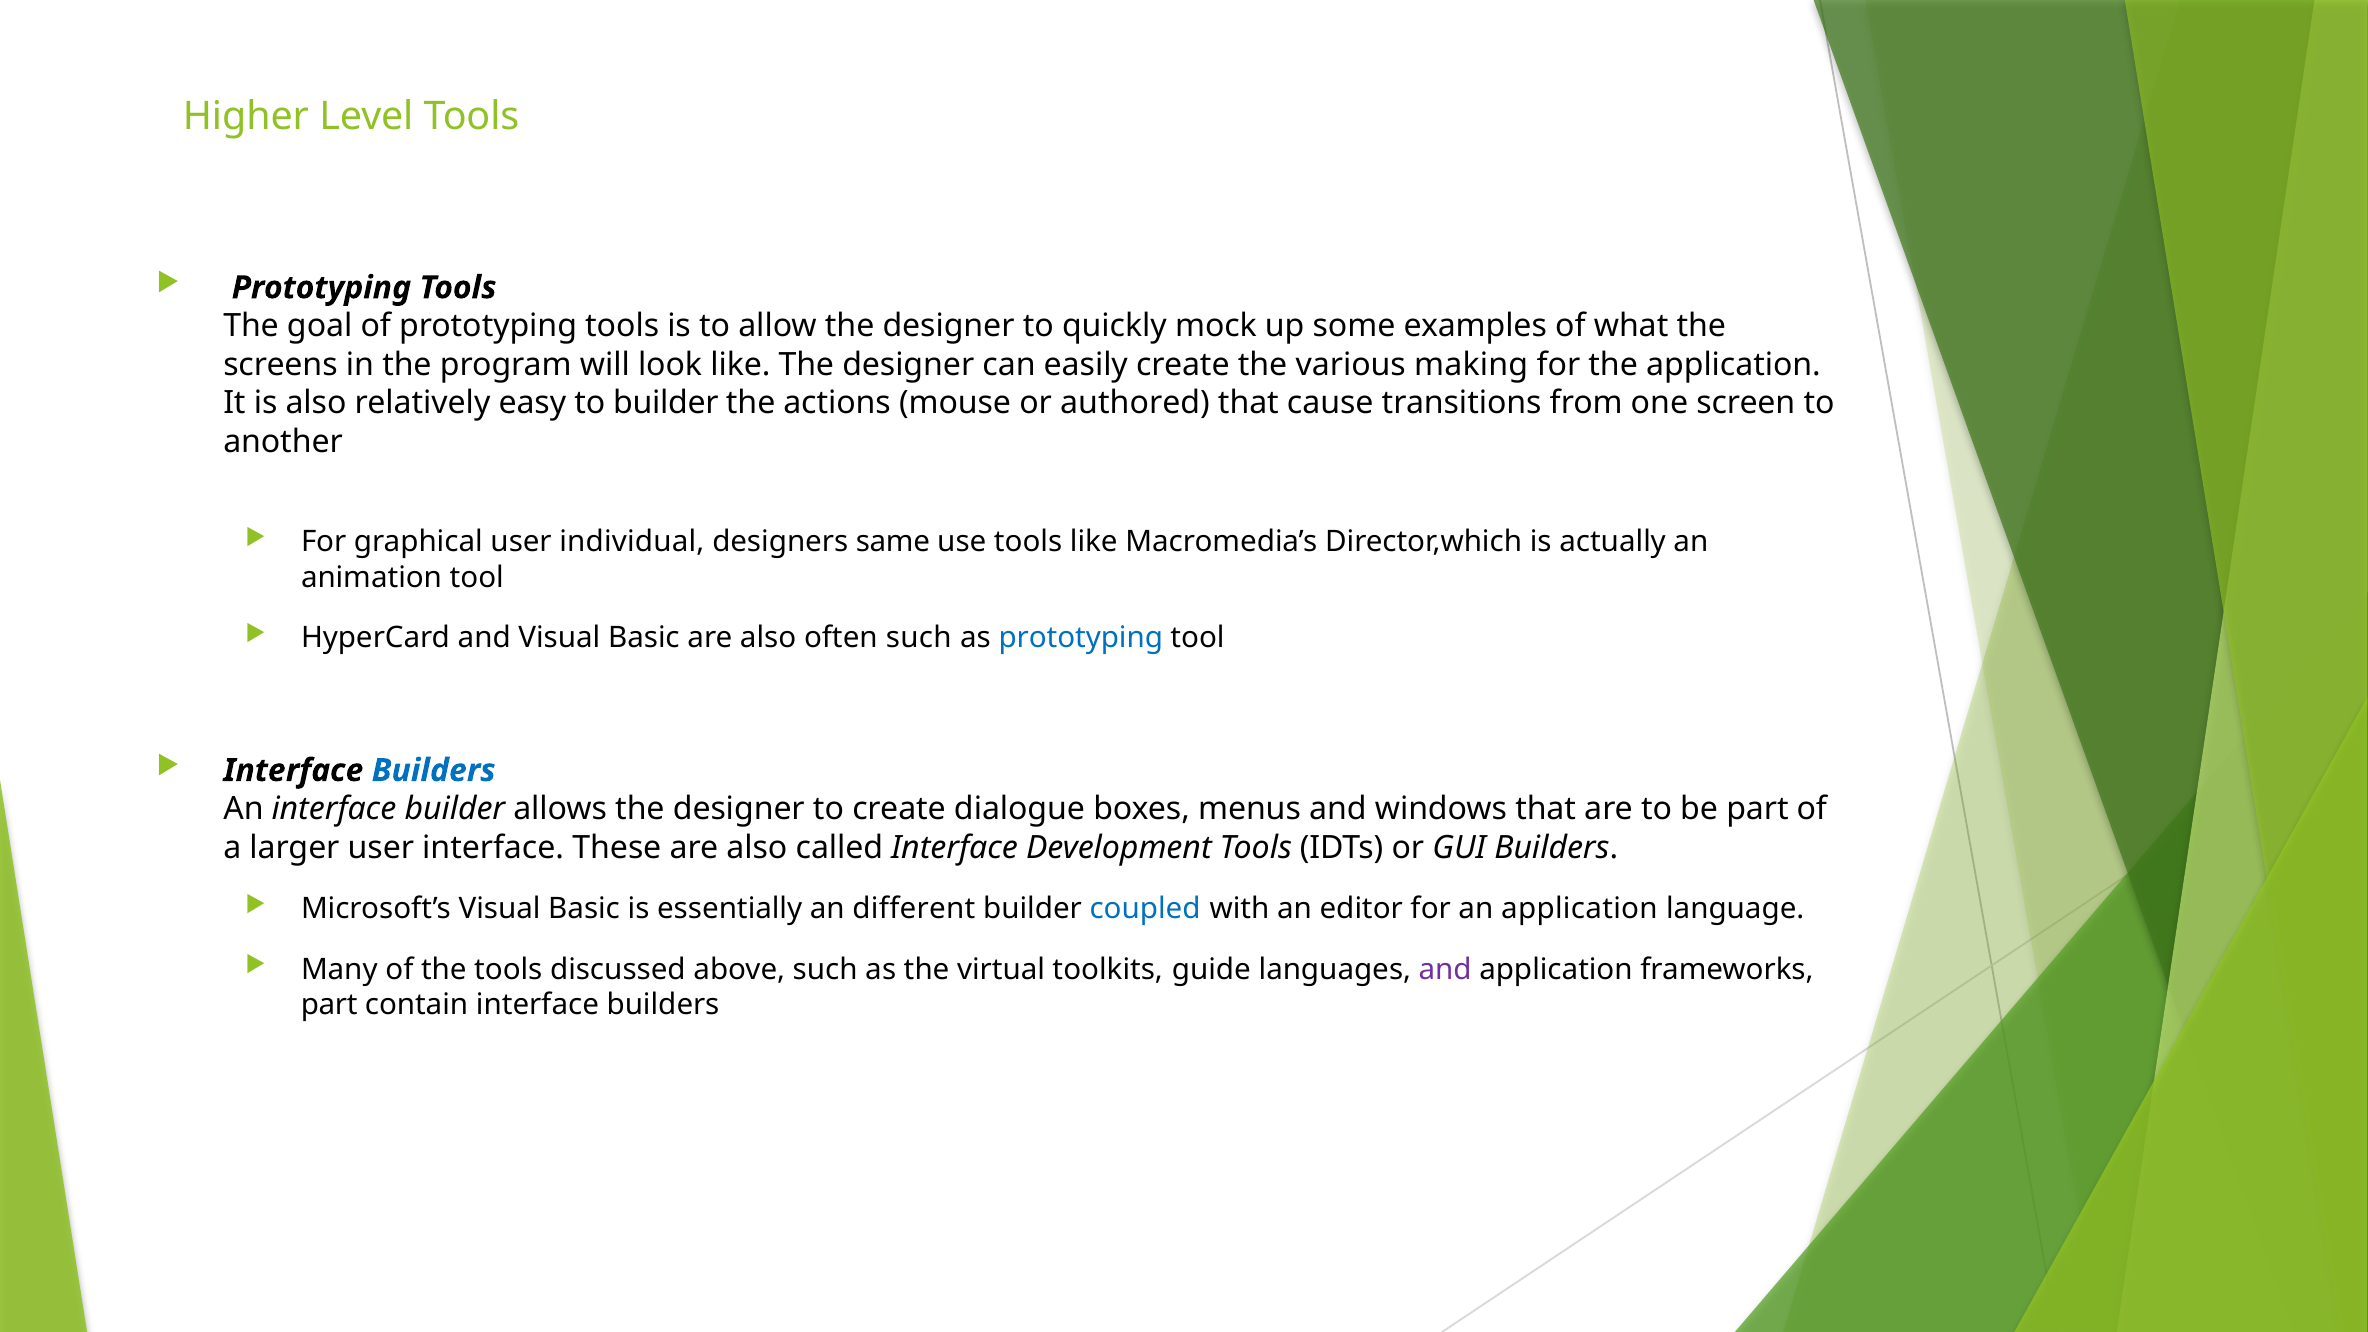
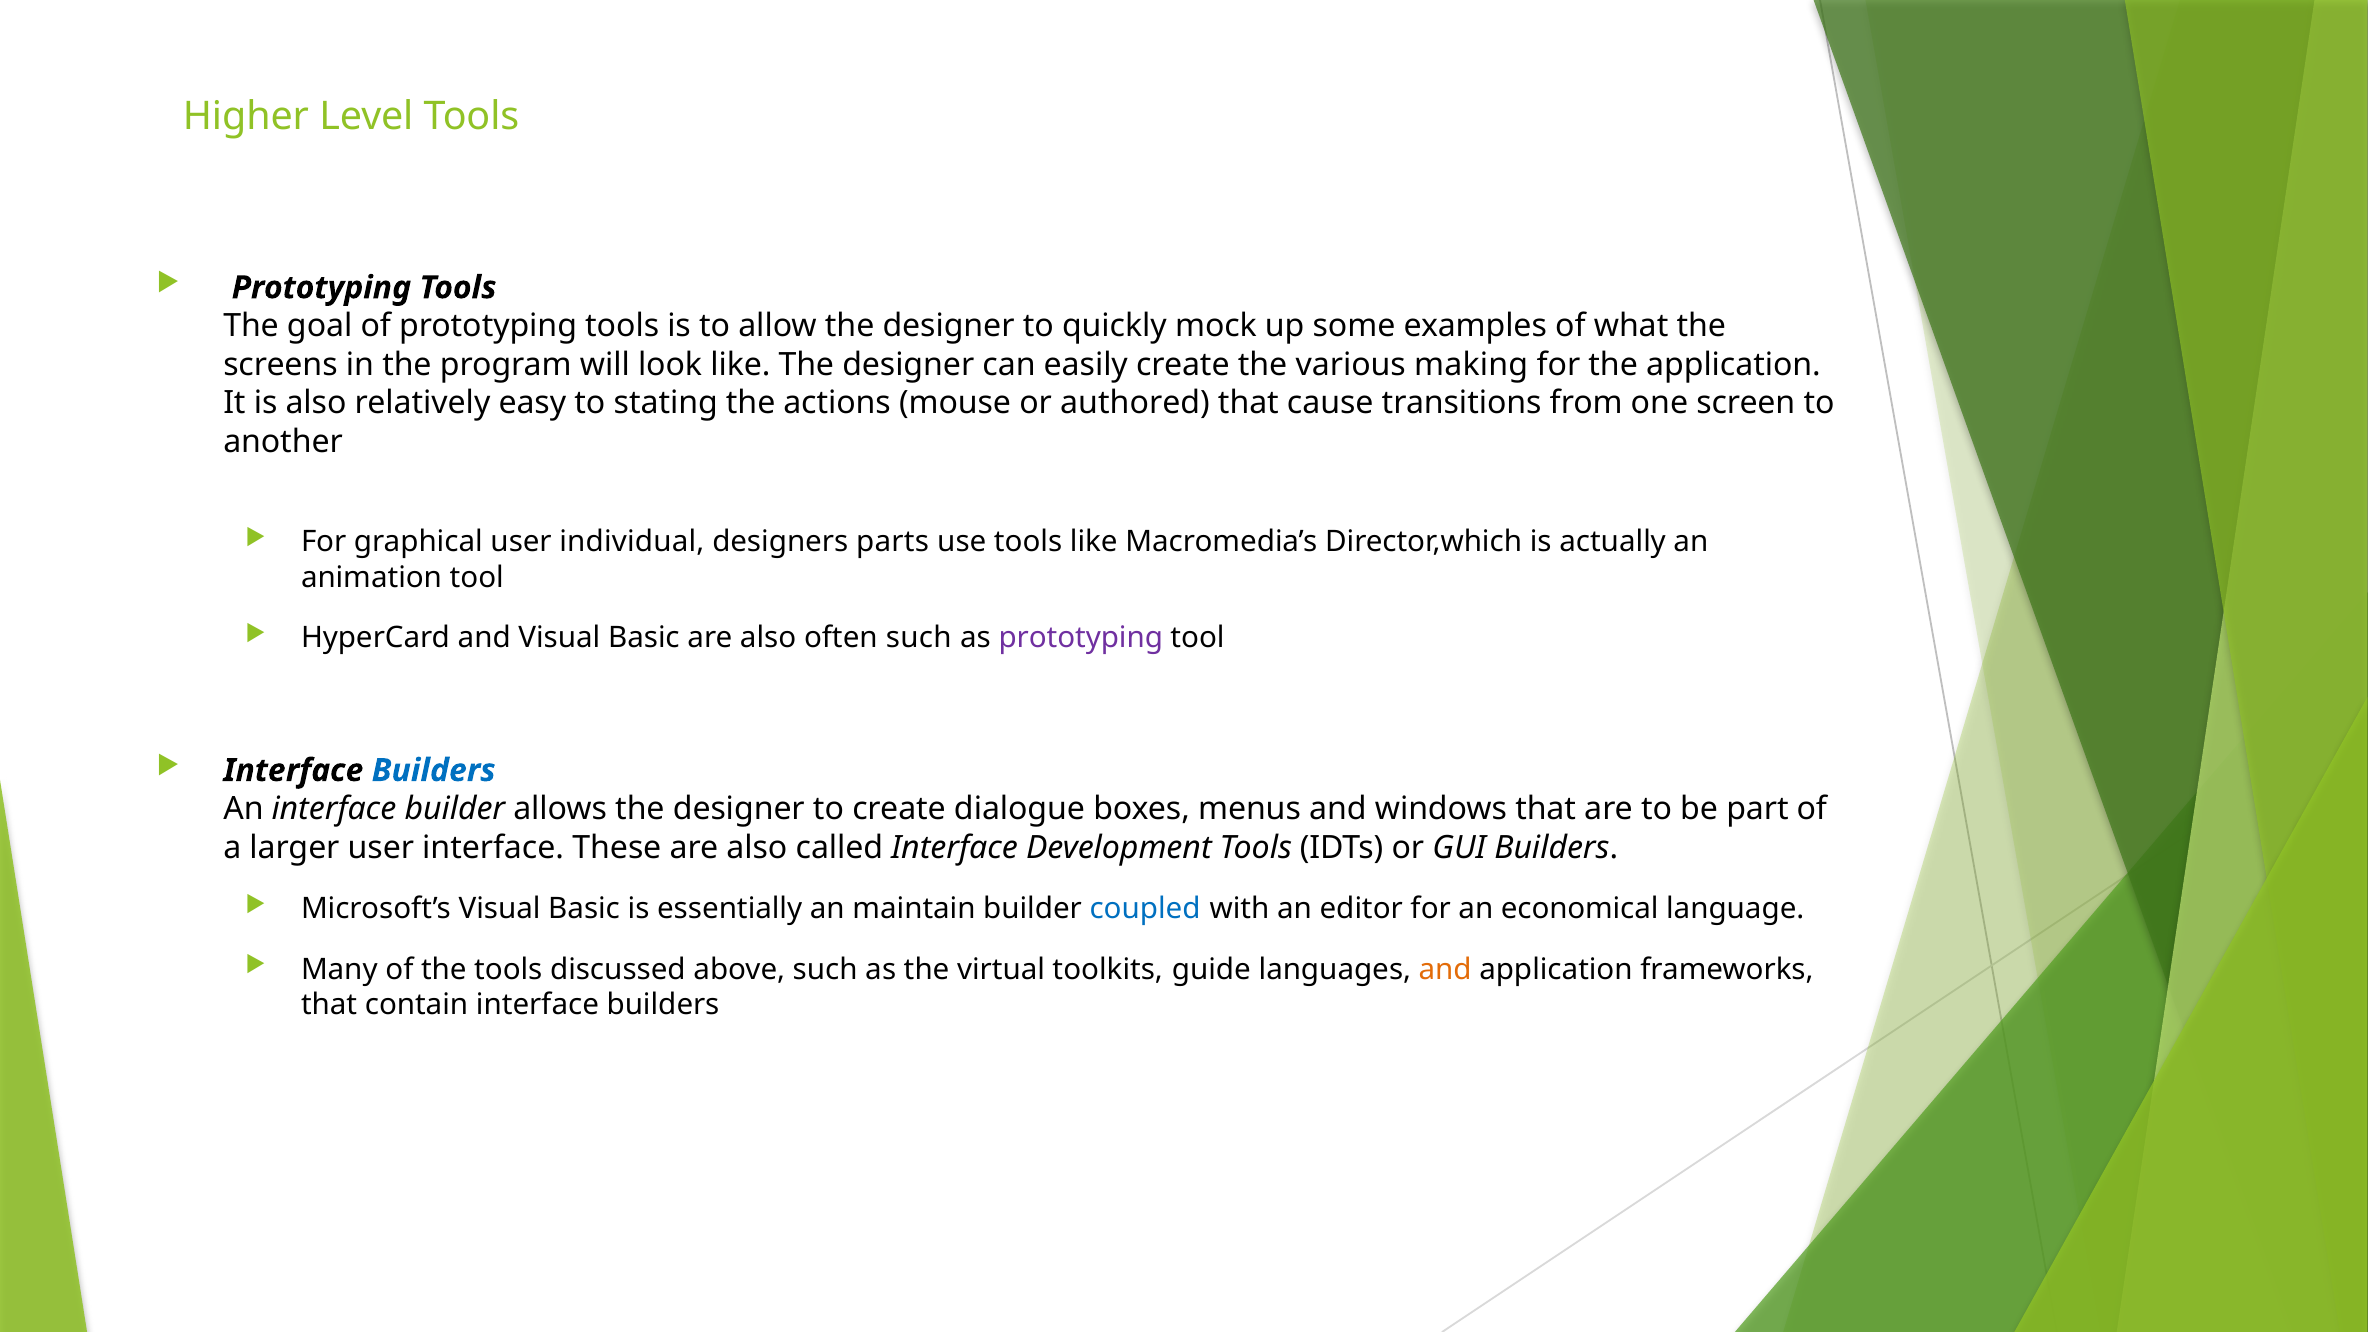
to builder: builder -> stating
same: same -> parts
prototyping at (1081, 638) colour: blue -> purple
different: different -> maintain
an application: application -> economical
and at (1445, 969) colour: purple -> orange
part at (329, 1005): part -> that
